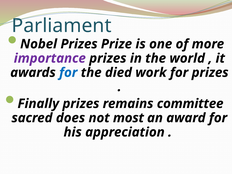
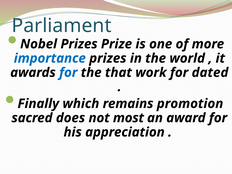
importance colour: purple -> blue
died: died -> that
for prizes: prizes -> dated
Finally prizes: prizes -> which
committee: committee -> promotion
